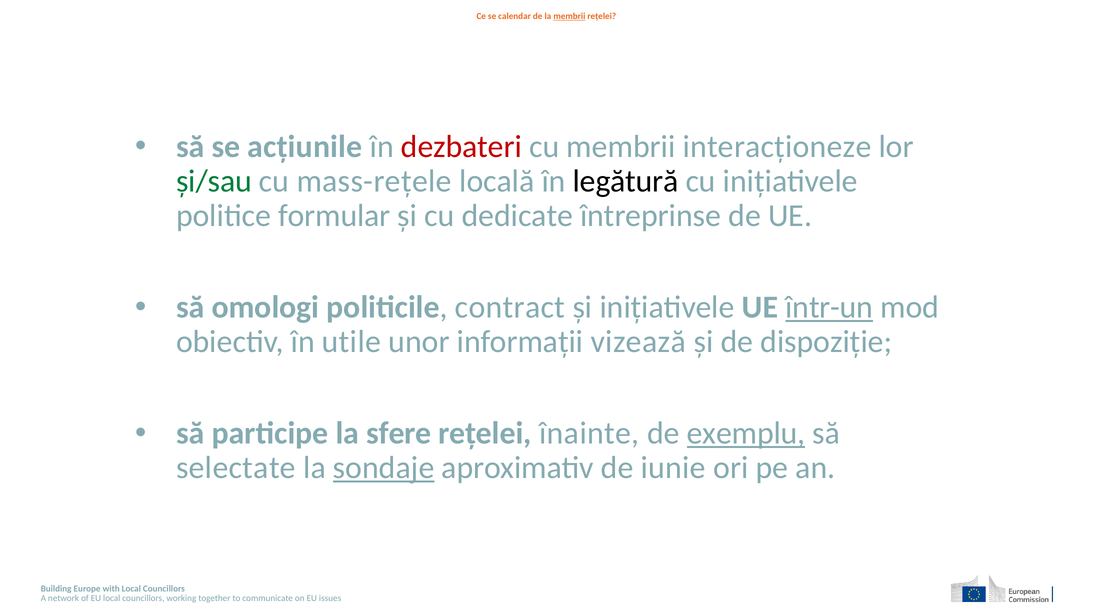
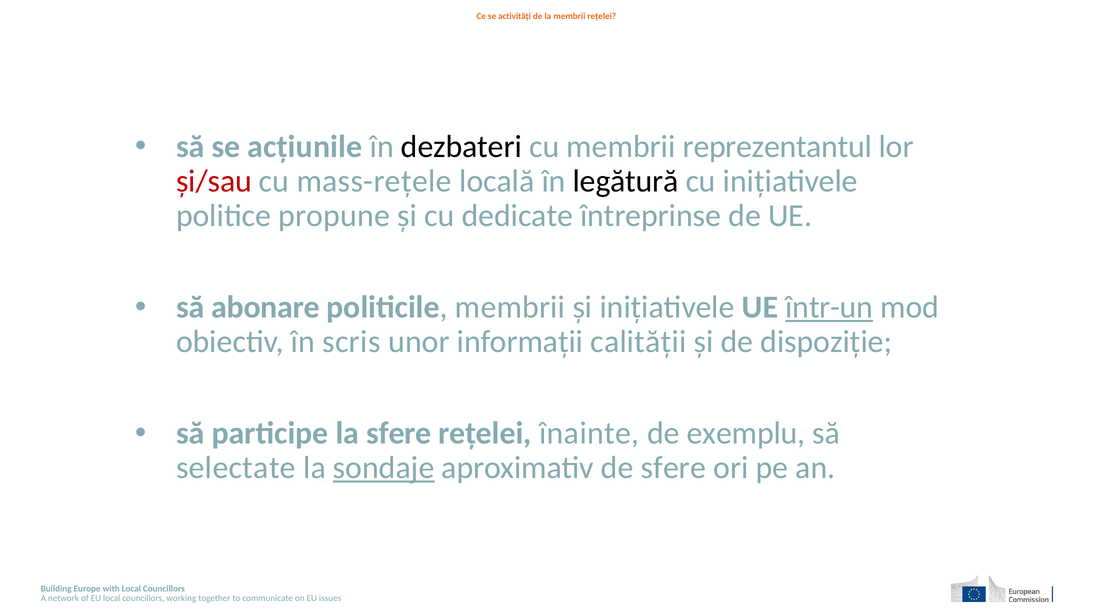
calendar: calendar -> activități
membrii at (569, 16) underline: present -> none
dezbateri colour: red -> black
interacționeze: interacționeze -> reprezentantul
și/sau colour: green -> red
formular: formular -> propune
omologi: omologi -> abonare
politicile contract: contract -> membrii
utile: utile -> scris
vizează: vizează -> calității
exemplu underline: present -> none
de iunie: iunie -> sfere
